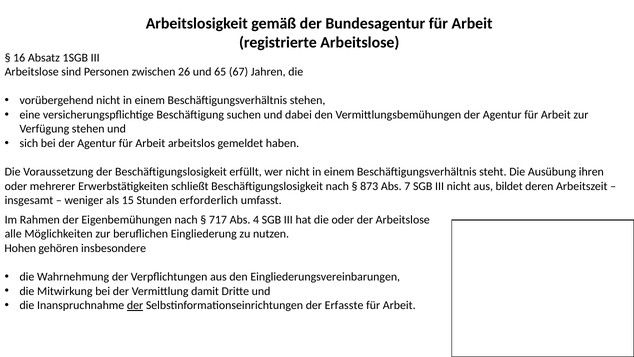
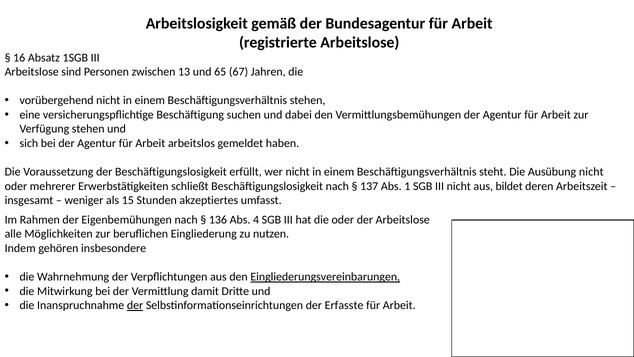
26: 26 -> 13
Ausübung ihren: ihren -> nicht
873: 873 -> 137
7: 7 -> 1
erforderlich: erforderlich -> akzeptiertes
717: 717 -> 136
Hohen: Hohen -> Indem
Eingliederungsvereinbarungen underline: none -> present
